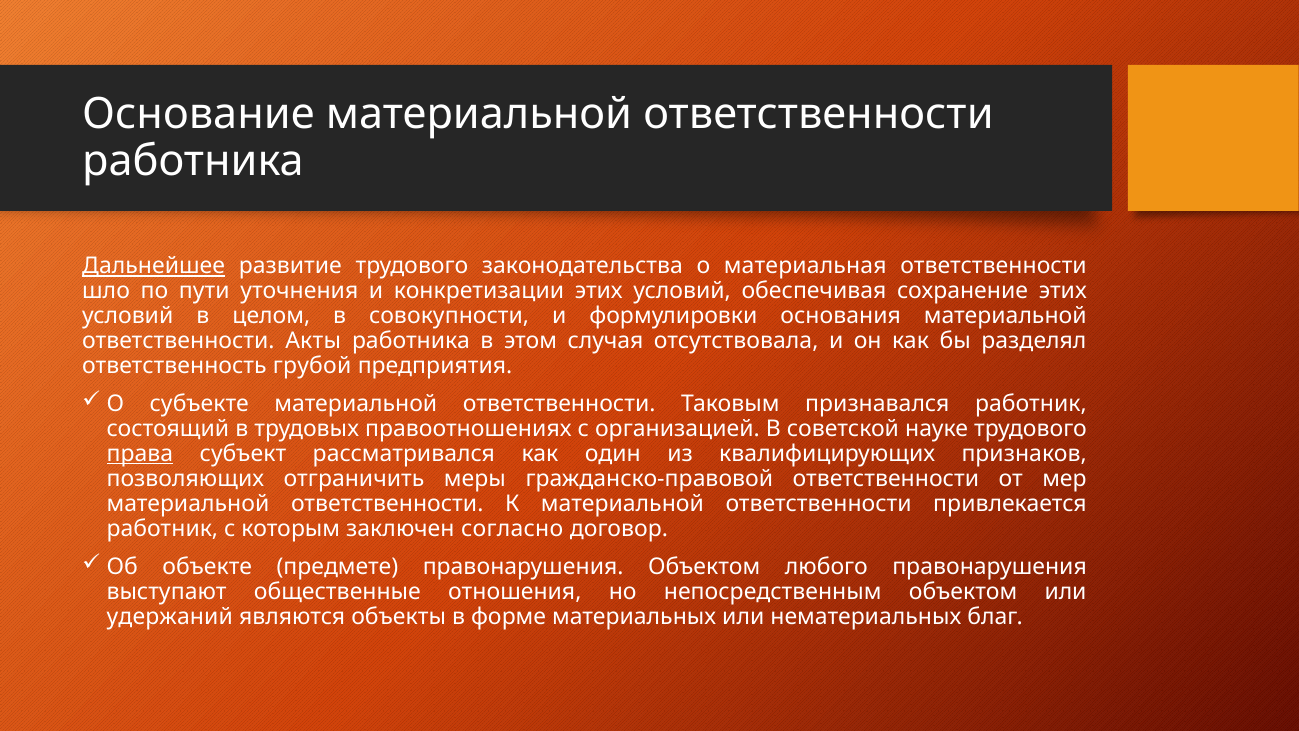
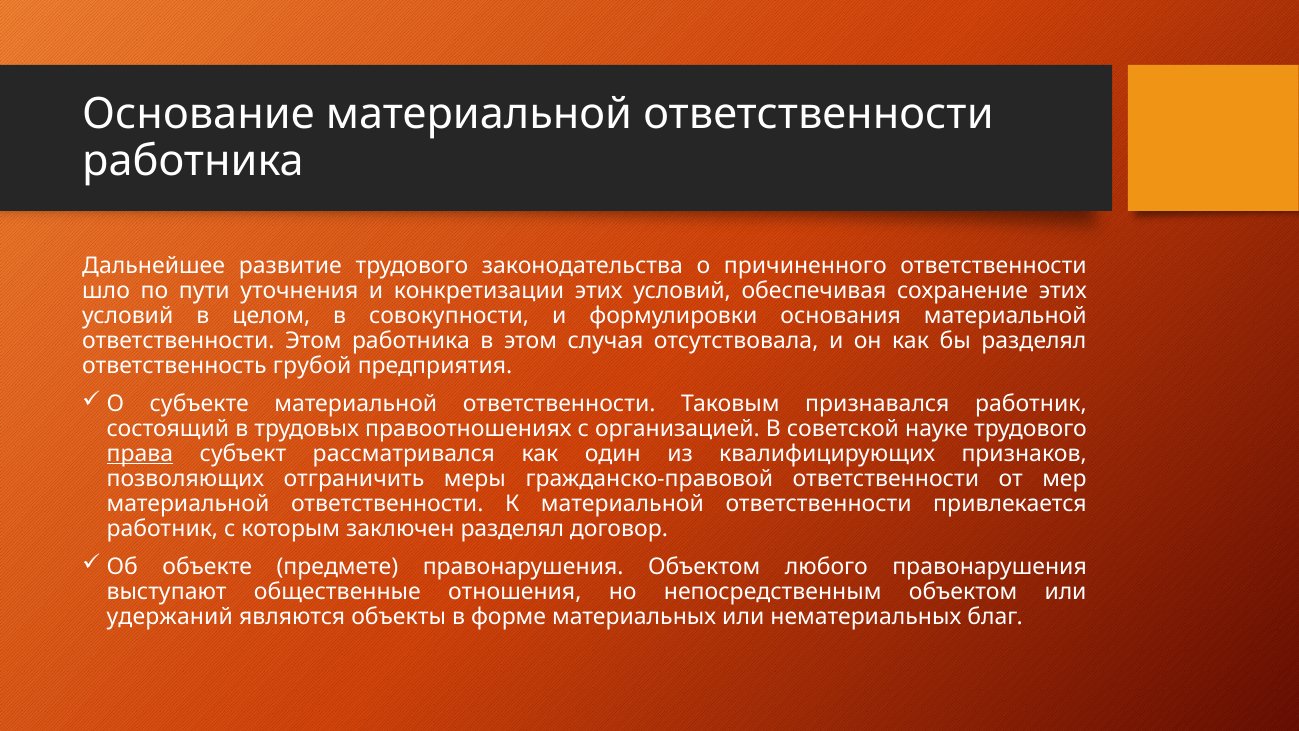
Дальнейшее underline: present -> none
материальная: материальная -> причиненного
ответственности Акты: Акты -> Этом
заключен согласно: согласно -> разделял
